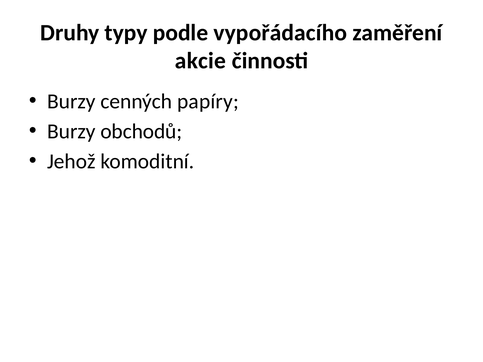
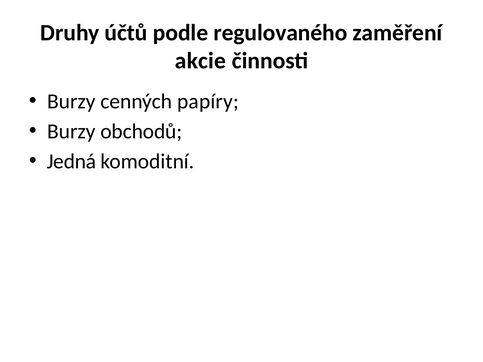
typy: typy -> účtů
vypořádacího: vypořádacího -> regulovaného
Jehož: Jehož -> Jedná
